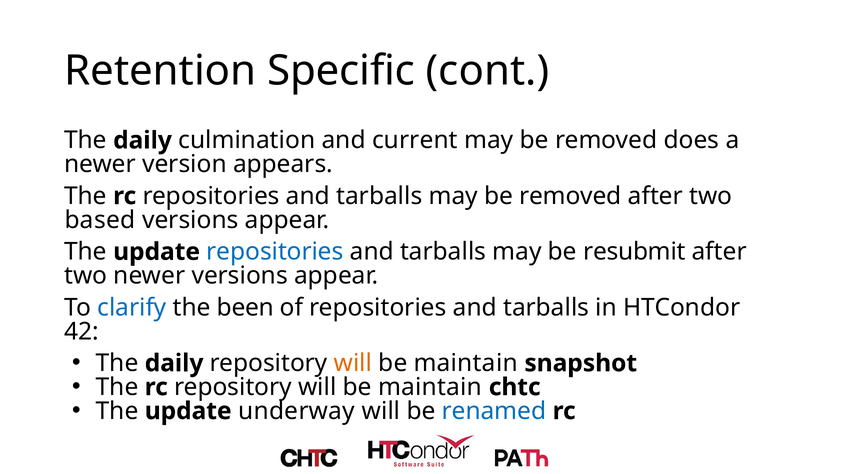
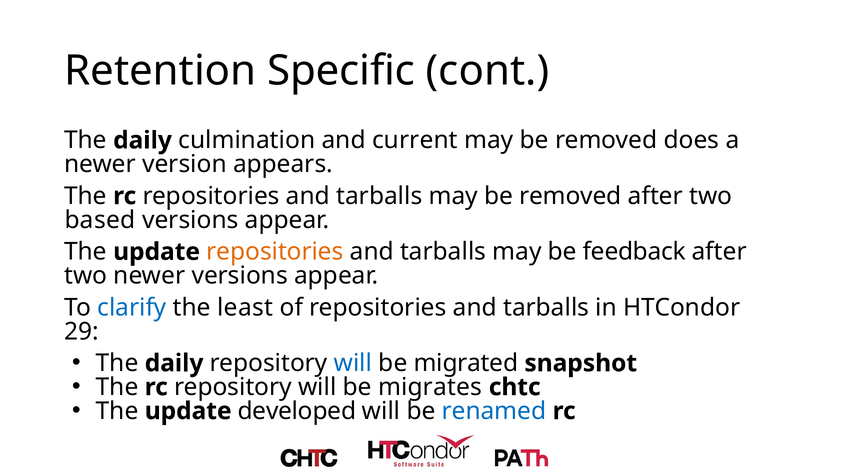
repositories at (275, 252) colour: blue -> orange
resubmit: resubmit -> feedback
been: been -> least
42: 42 -> 29
will at (353, 363) colour: orange -> blue
maintain at (466, 363): maintain -> migrated
maintain at (430, 387): maintain -> migrates
underway: underway -> developed
